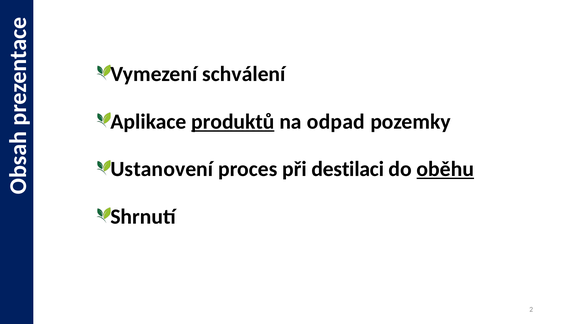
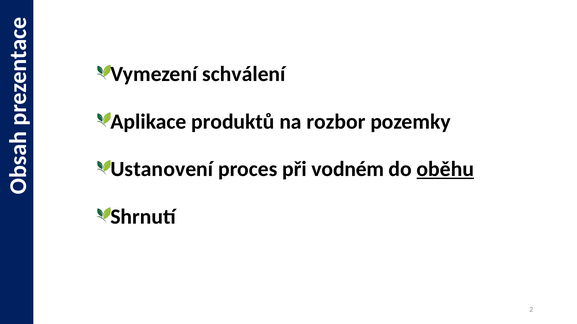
produktů underline: present -> none
odpad: odpad -> rozbor
destilaci: destilaci -> vodném
